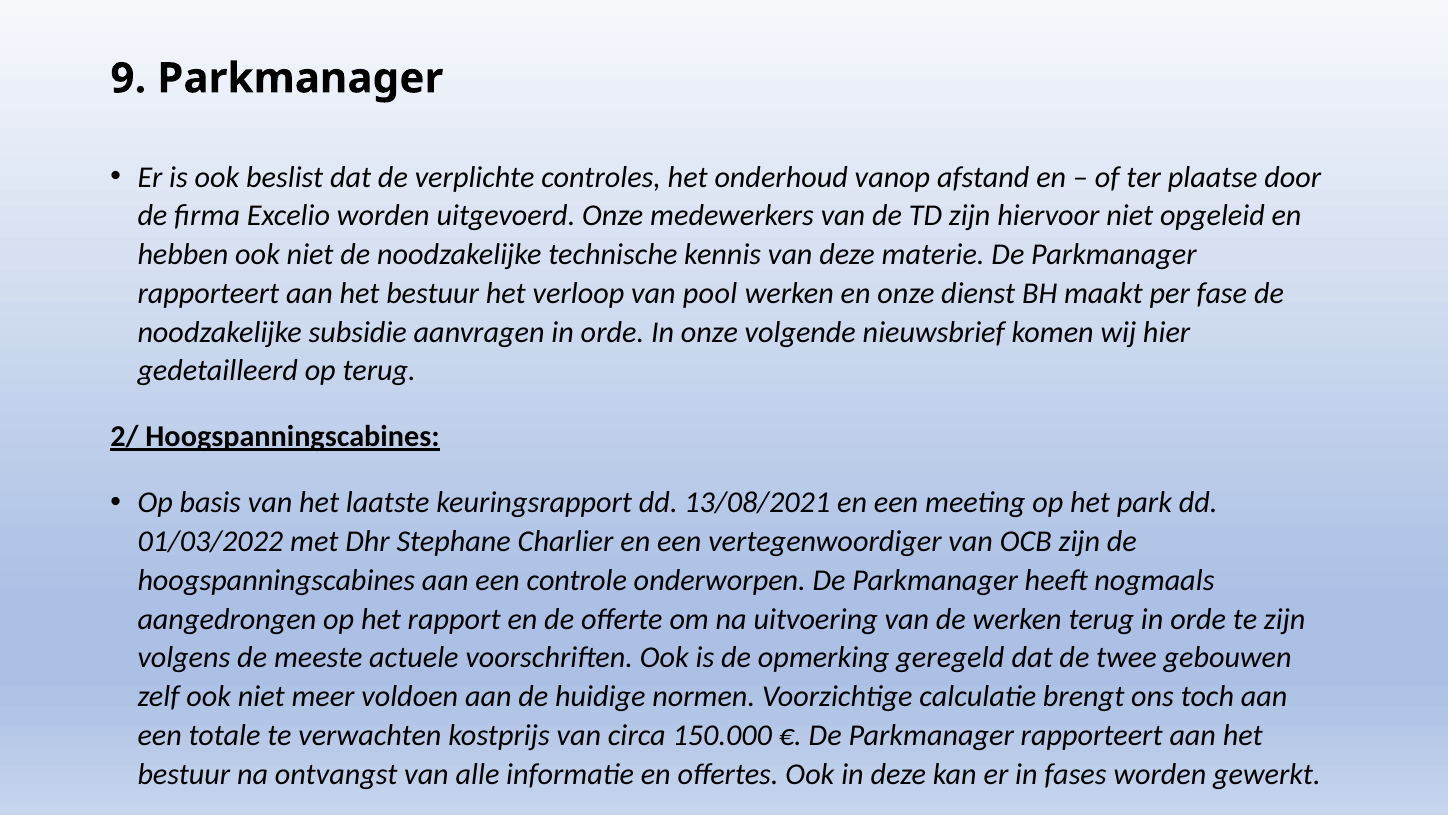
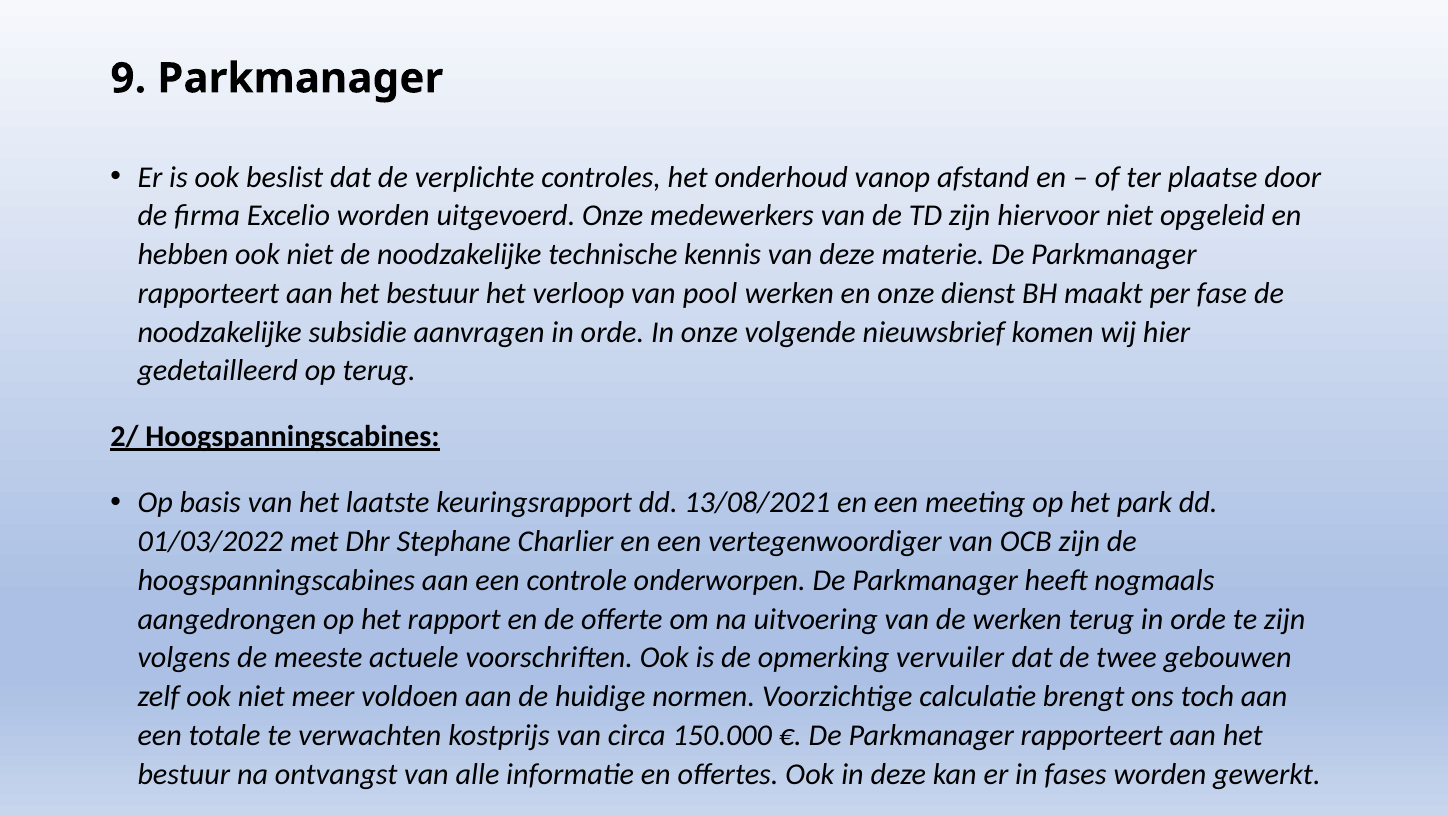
geregeld: geregeld -> vervuiler
